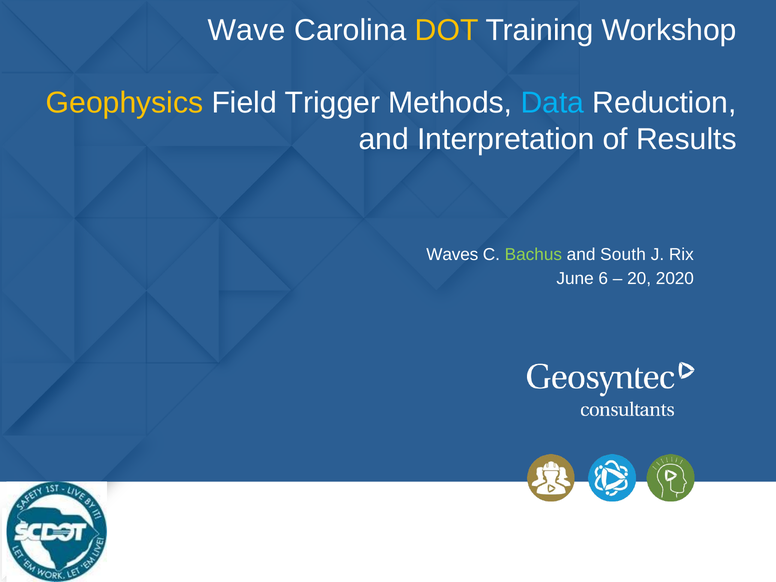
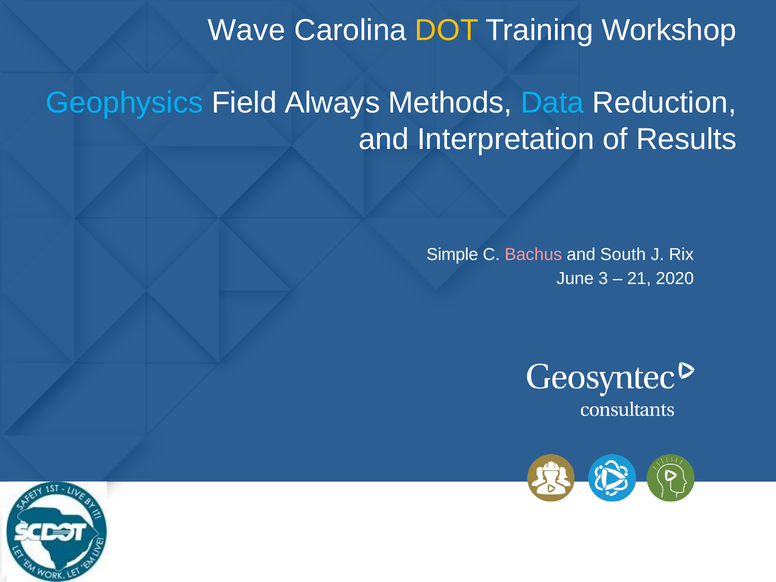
Geophysics colour: yellow -> light blue
Trigger: Trigger -> Always
Waves: Waves -> Simple
Bachus colour: light green -> pink
6: 6 -> 3
20: 20 -> 21
